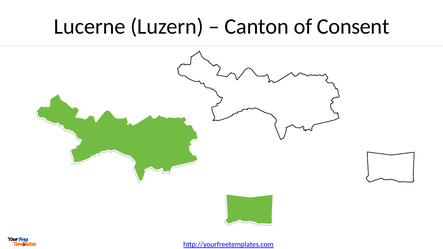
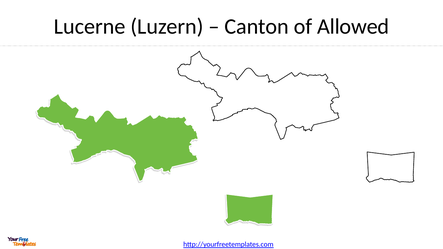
Consent: Consent -> Allowed
